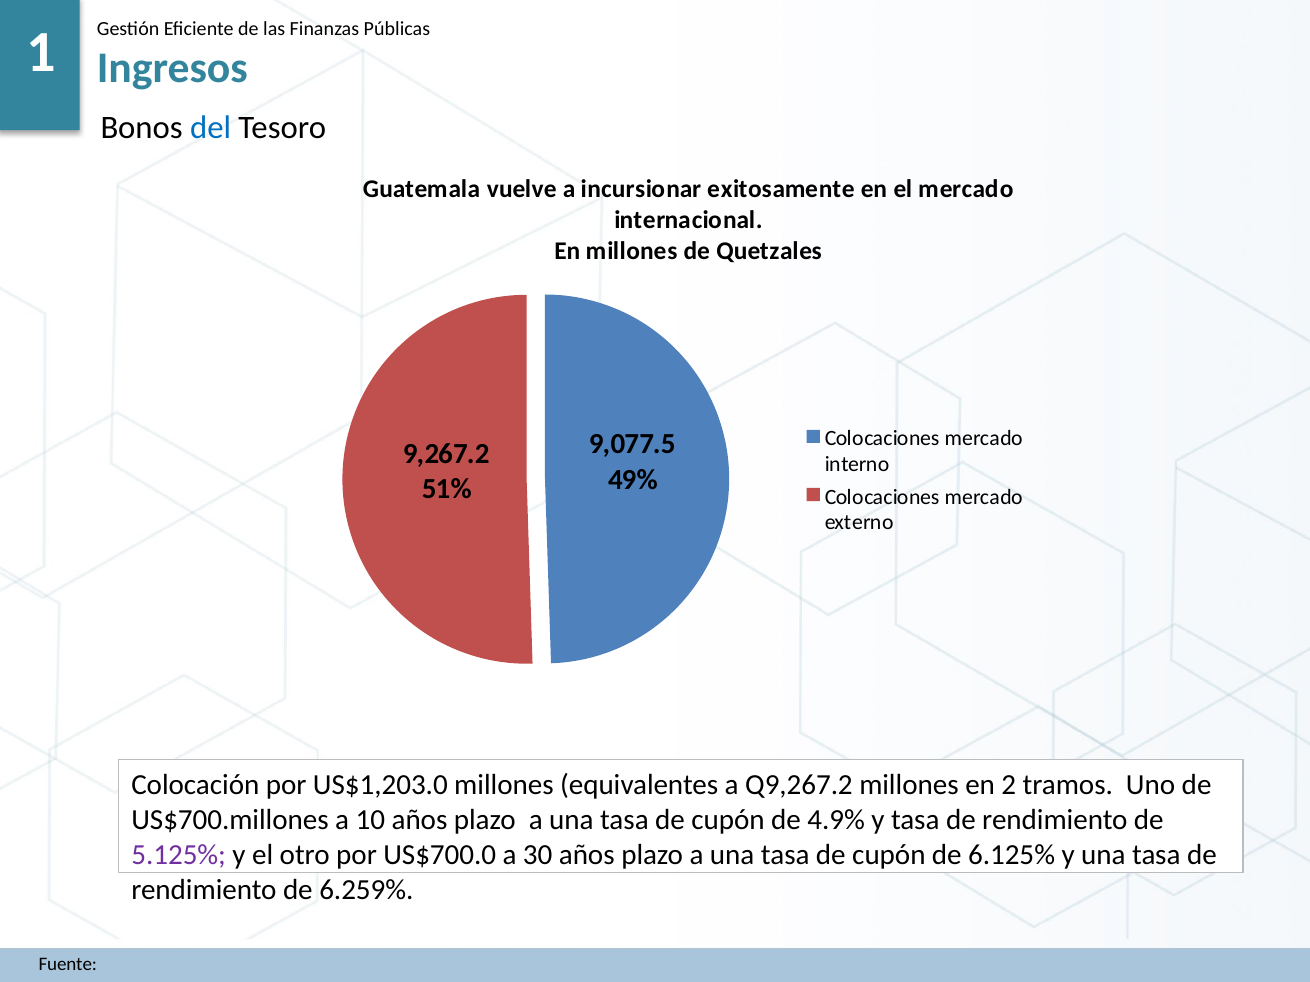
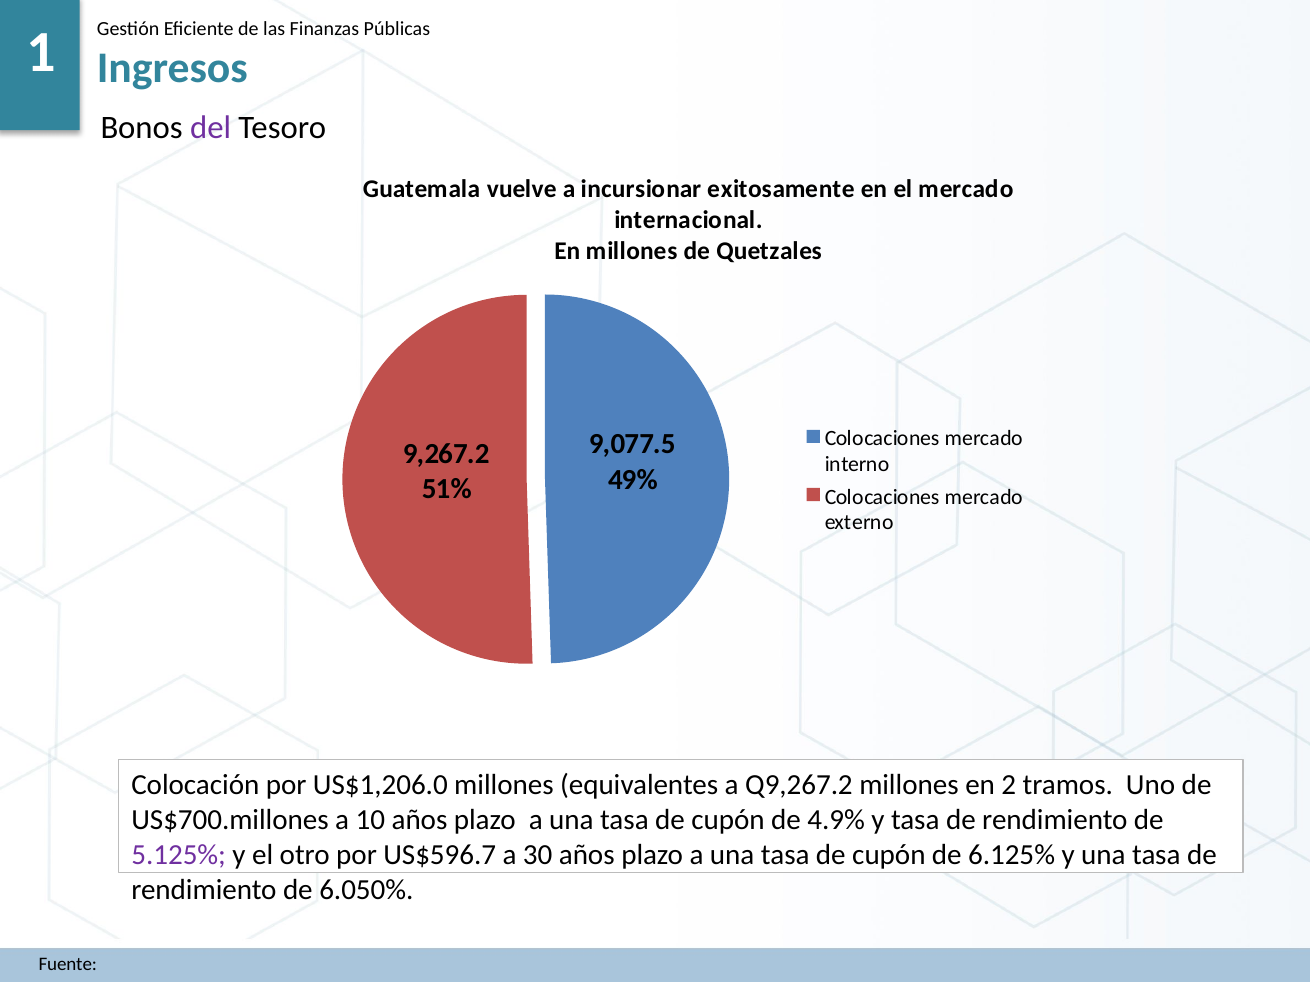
del colour: blue -> purple
US$1,203.0: US$1,203.0 -> US$1,206.0
US$700.0: US$700.0 -> US$596.7
6.259%: 6.259% -> 6.050%
